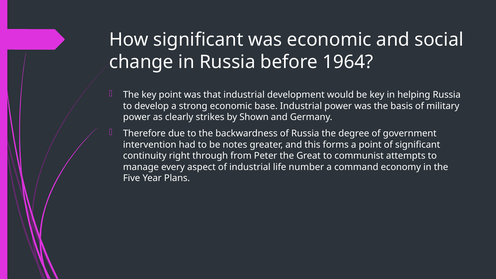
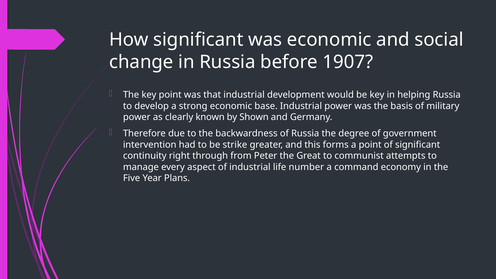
1964: 1964 -> 1907
strikes: strikes -> known
notes: notes -> strike
